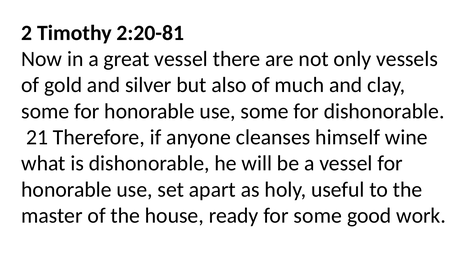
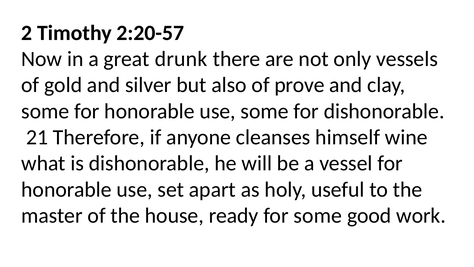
2:20-81: 2:20-81 -> 2:20-57
great vessel: vessel -> drunk
much: much -> prove
